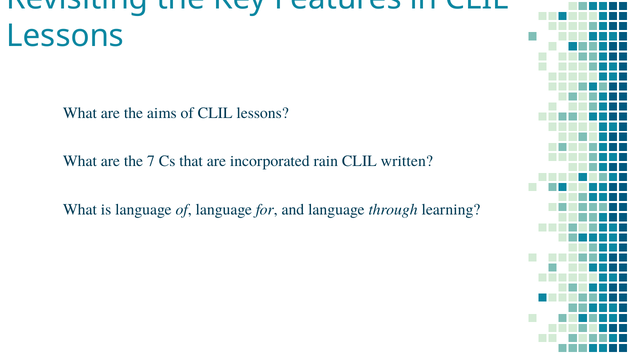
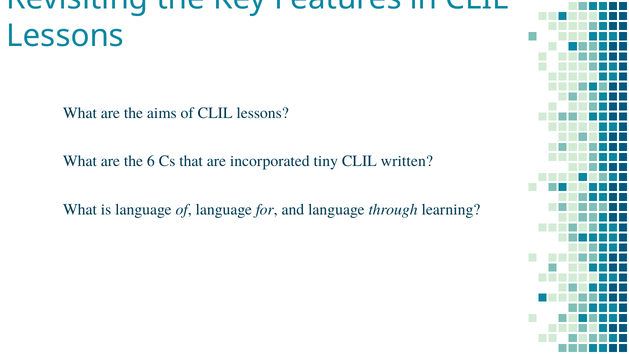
7: 7 -> 6
rain: rain -> tiny
